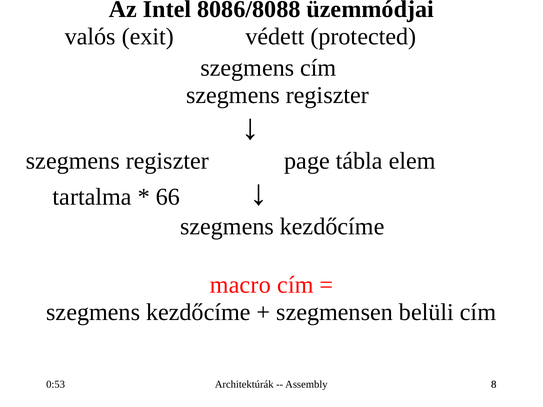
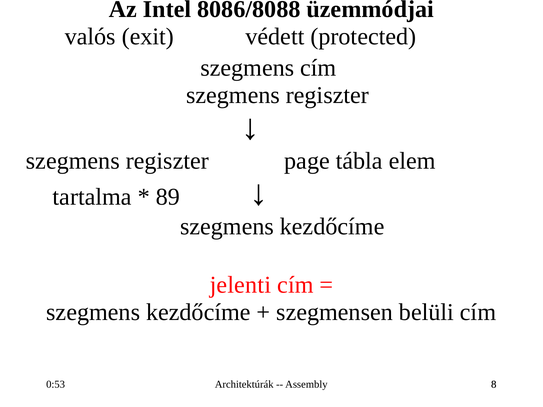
66: 66 -> 89
macro: macro -> jelenti
